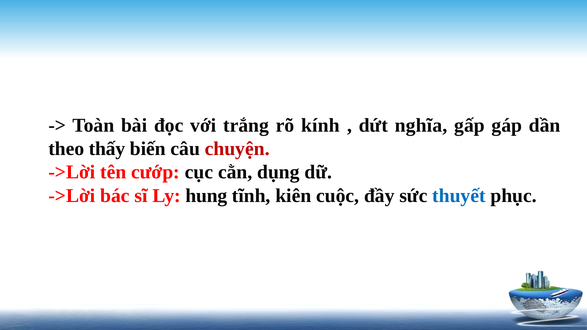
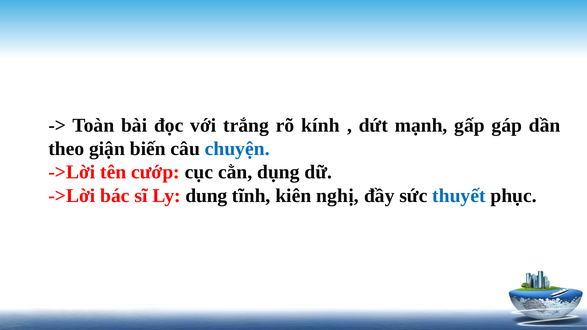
nghĩa: nghĩa -> mạnh
thấy: thấy -> giận
chuyện colour: red -> blue
hung: hung -> dung
cuộc: cuộc -> nghị
